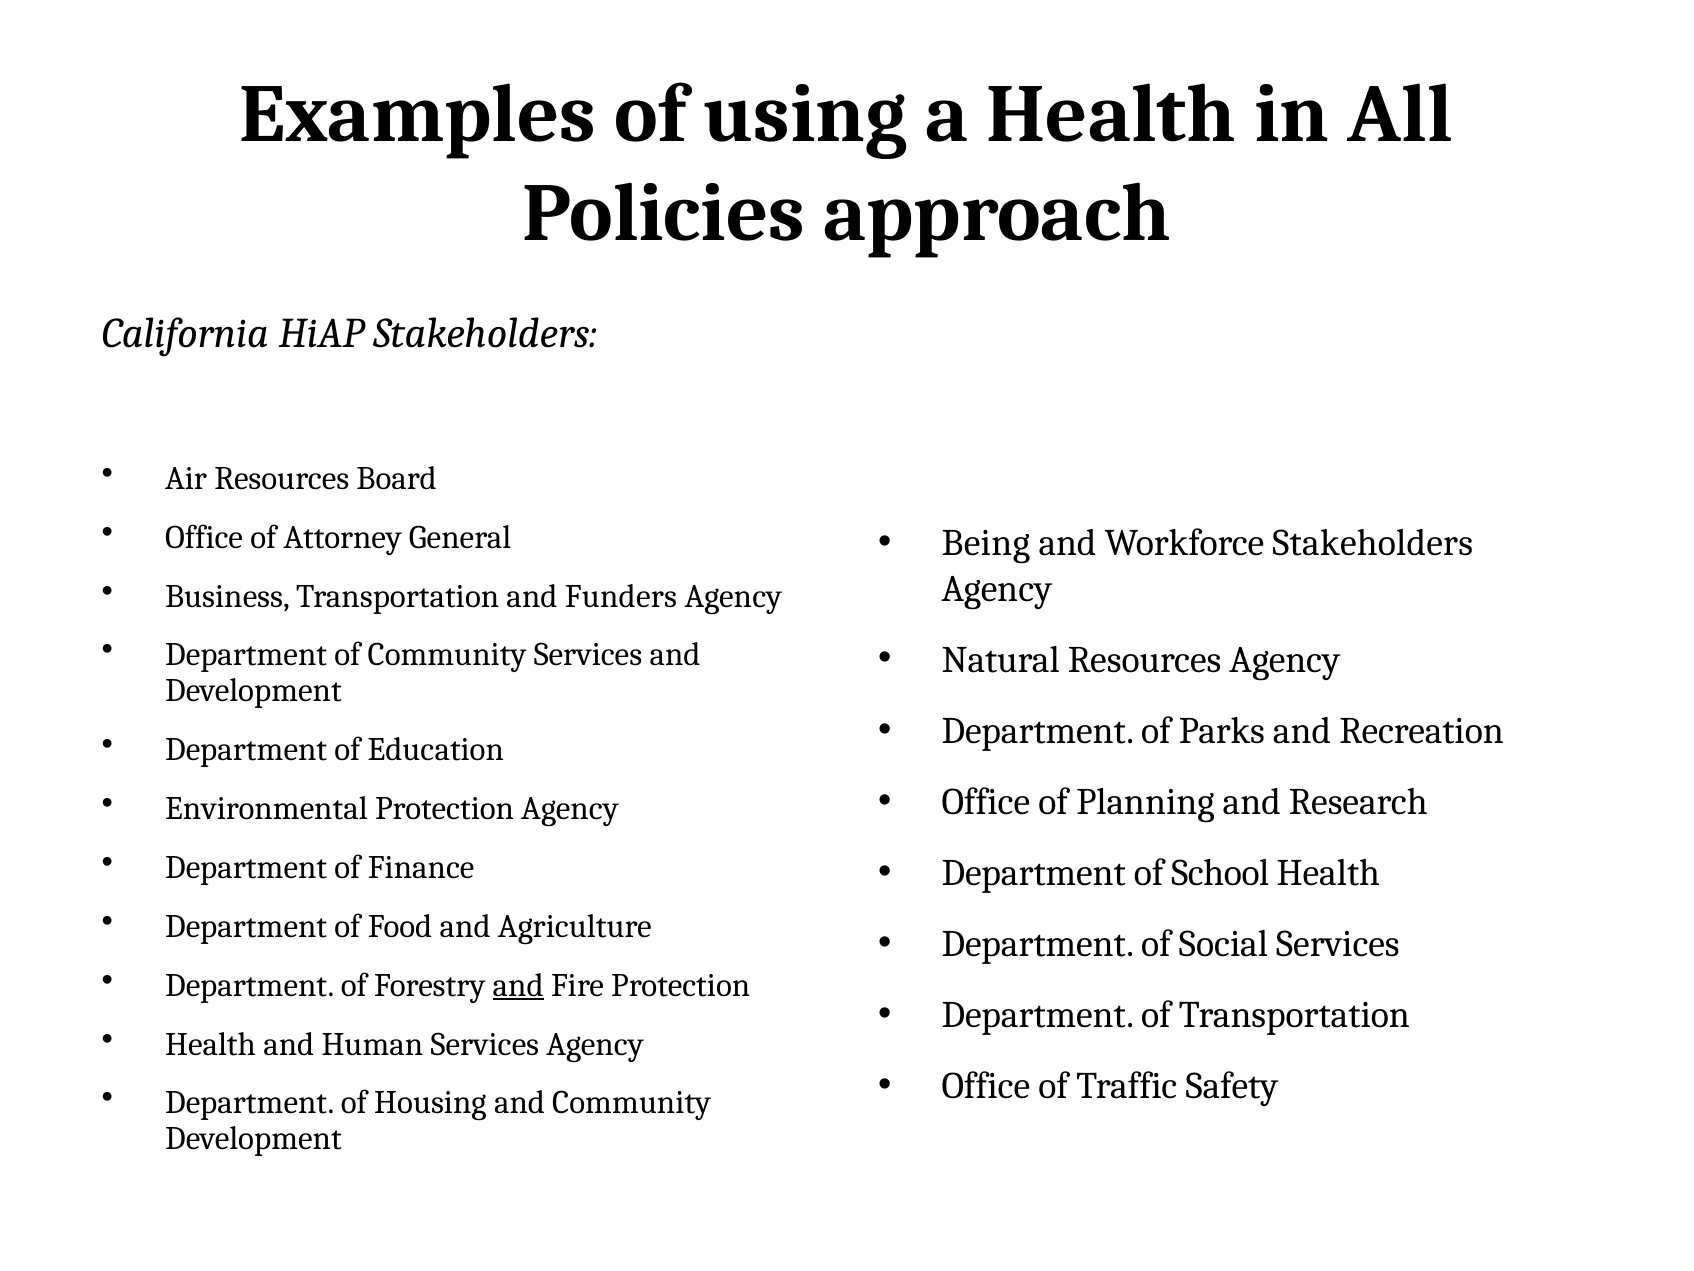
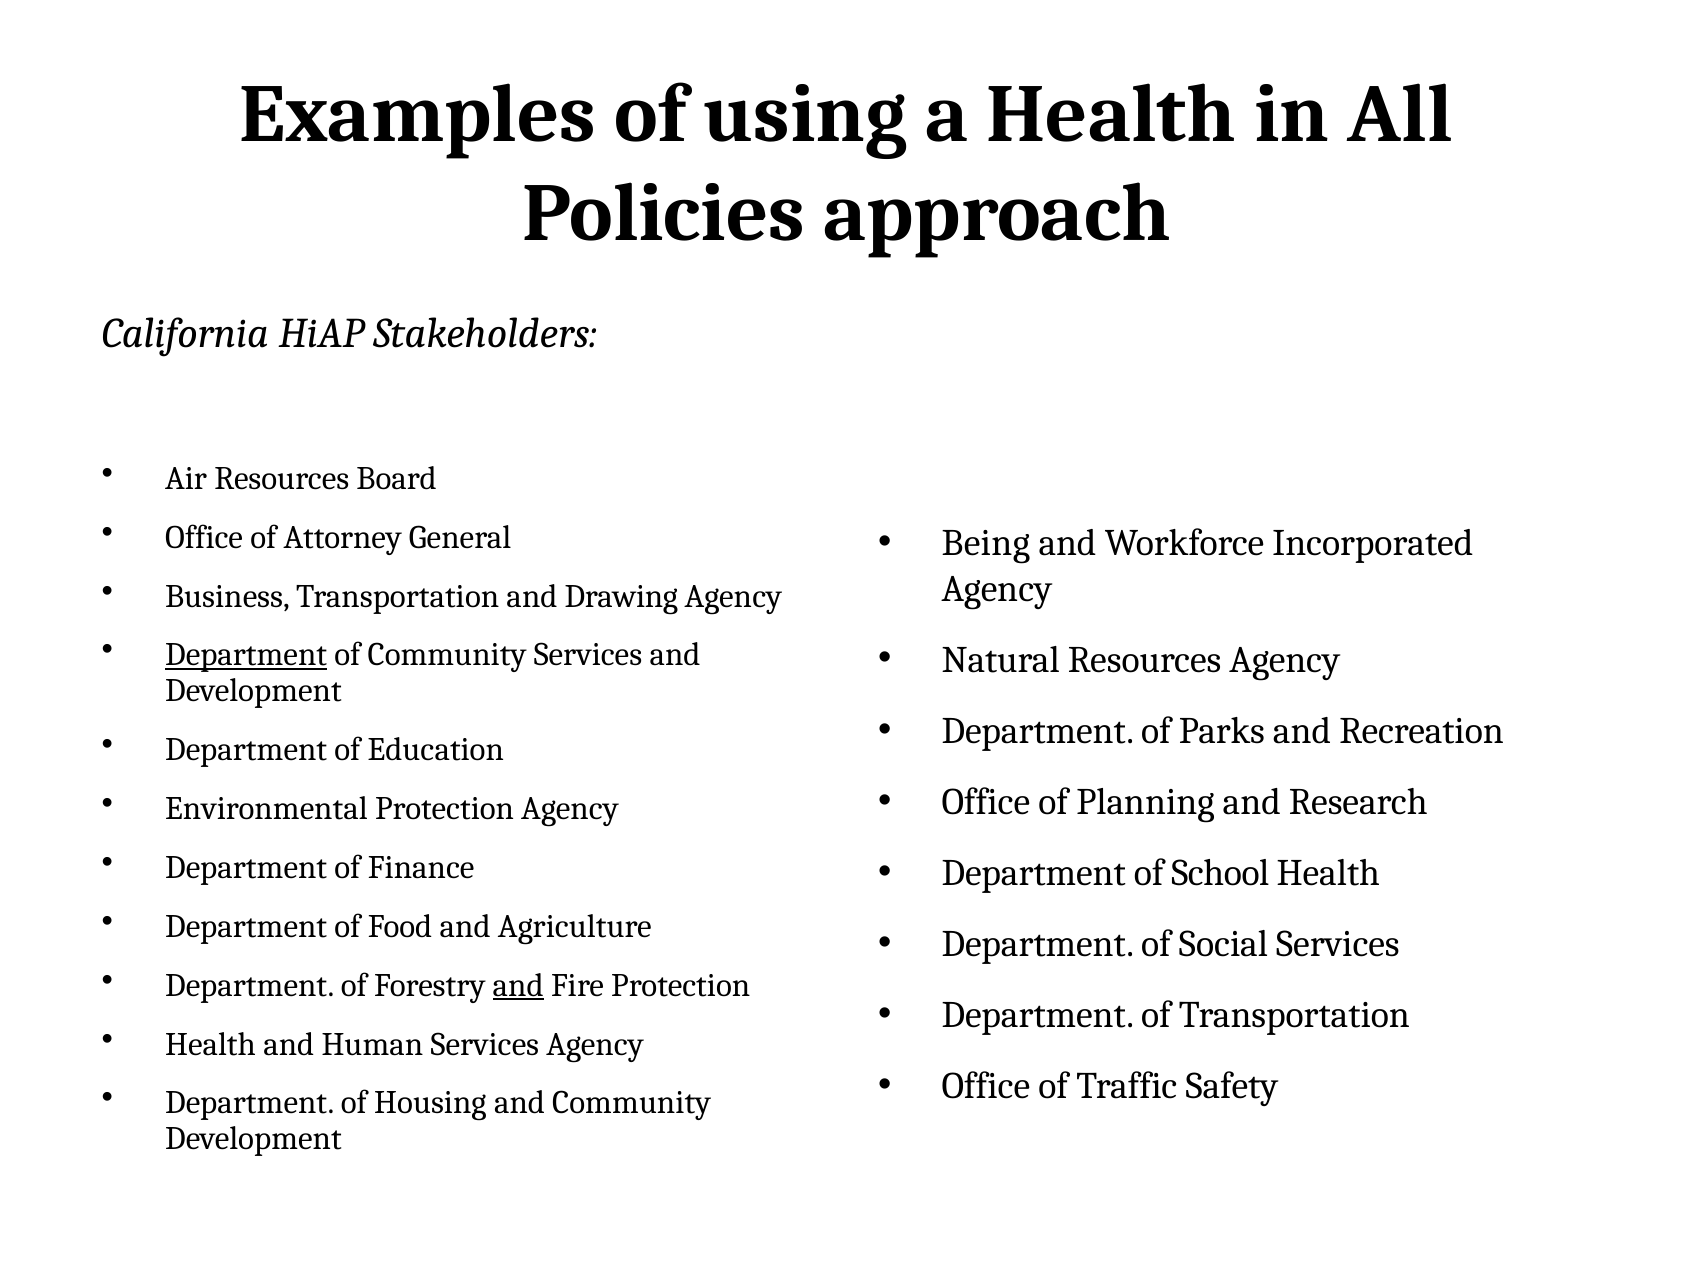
Workforce Stakeholders: Stakeholders -> Incorporated
Funders: Funders -> Drawing
Department at (246, 655) underline: none -> present
